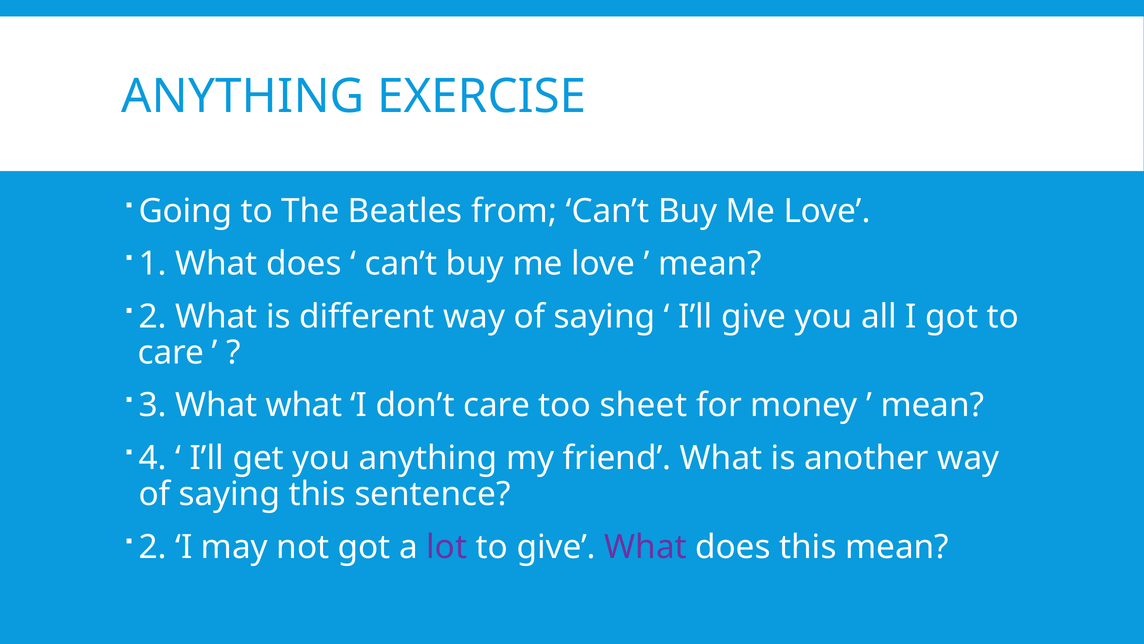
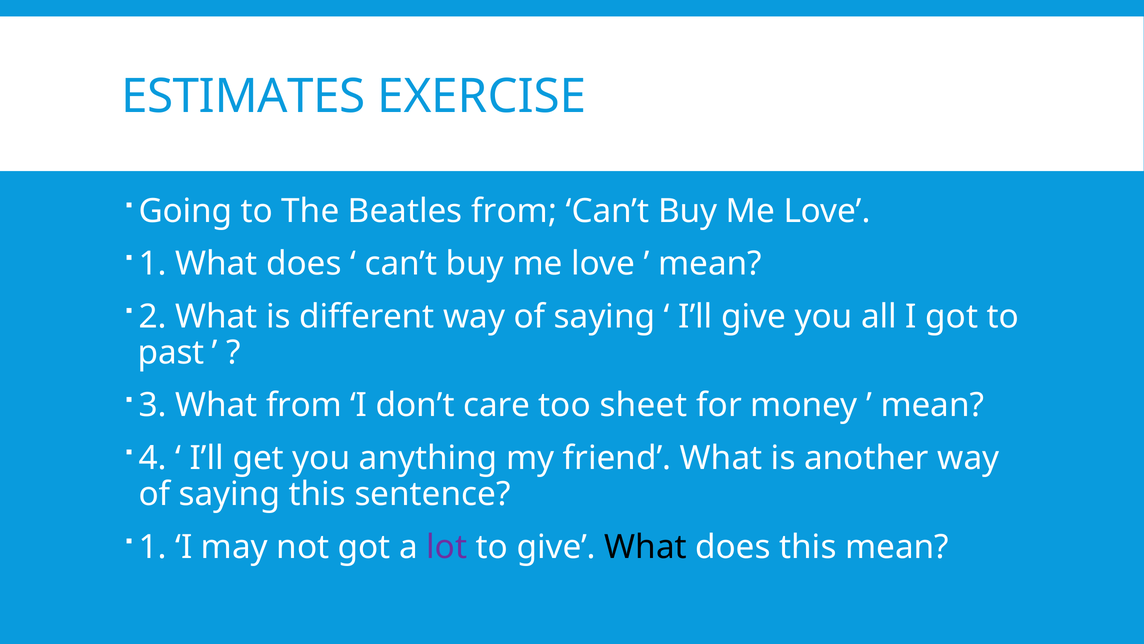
ANYTHING at (243, 96): ANYTHING -> ESTIMATES
care at (171, 352): care -> past
What what: what -> from
2 at (153, 547): 2 -> 1
What at (646, 547) colour: purple -> black
